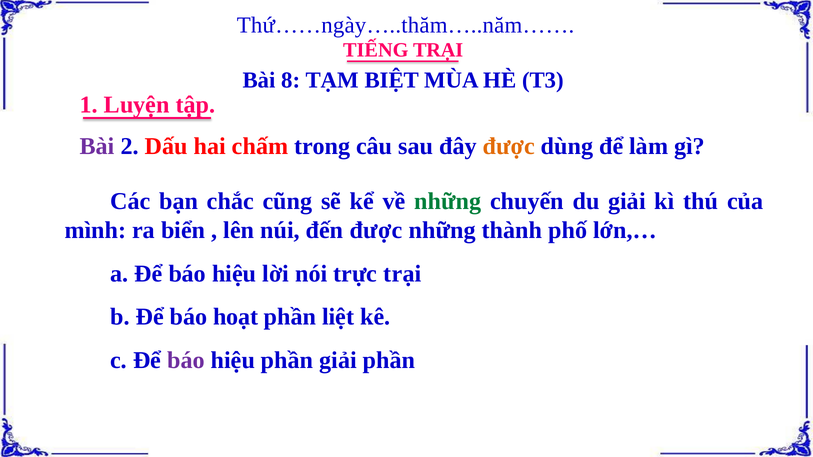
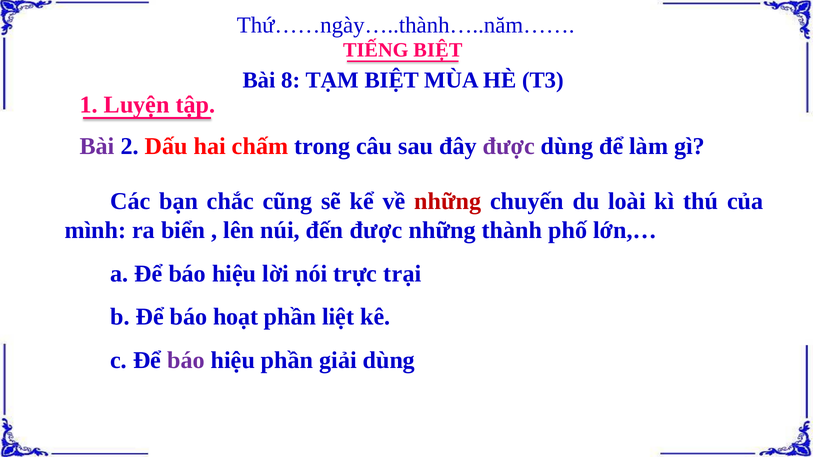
Thứ……ngày…..thăm…..năm……: Thứ……ngày…..thăm…..năm…… -> Thứ……ngày…..thành…..năm……
TIẾNG TRẠI: TRẠI -> BIỆT
được at (509, 146) colour: orange -> purple
những at (448, 201) colour: green -> red
du giải: giải -> loài
giải phần: phần -> dùng
